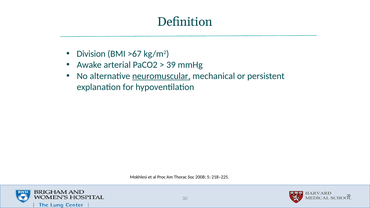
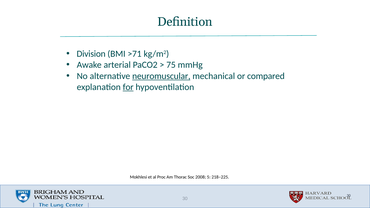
>67: >67 -> >71
39: 39 -> 75
persistent: persistent -> compared
for underline: none -> present
